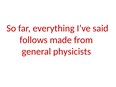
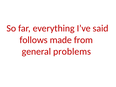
physicists: physicists -> problems
